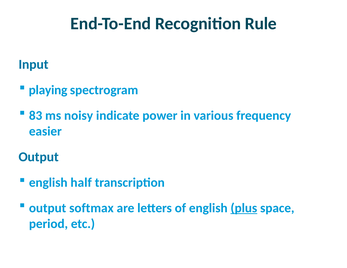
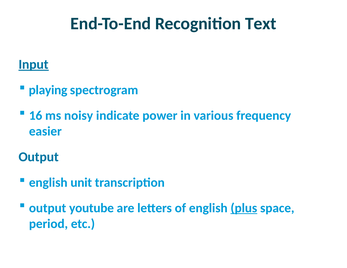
Rule: Rule -> Text
Input underline: none -> present
83: 83 -> 16
half: half -> unit
softmax: softmax -> youtube
